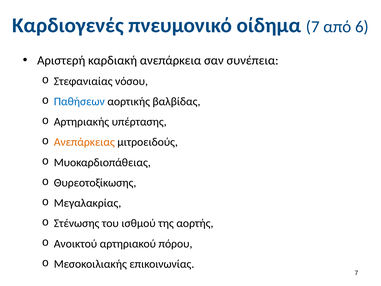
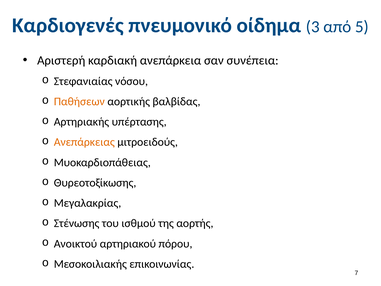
οίδημα 7: 7 -> 3
6: 6 -> 5
Παθήσεων colour: blue -> orange
